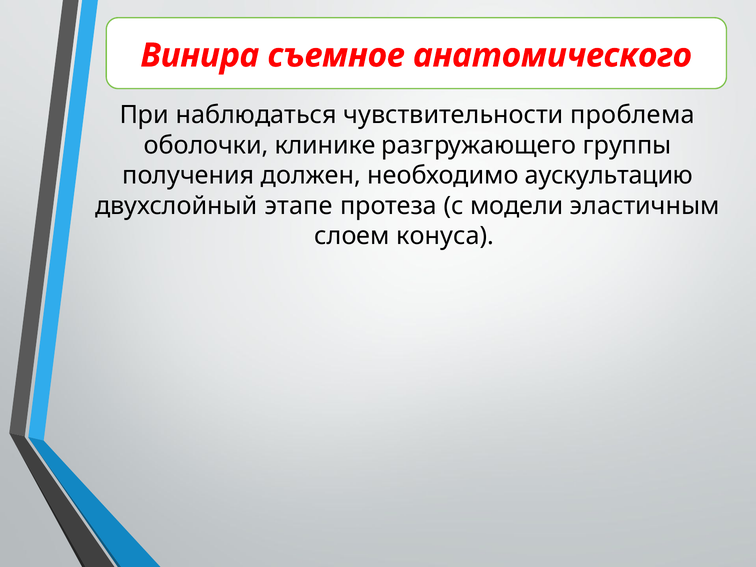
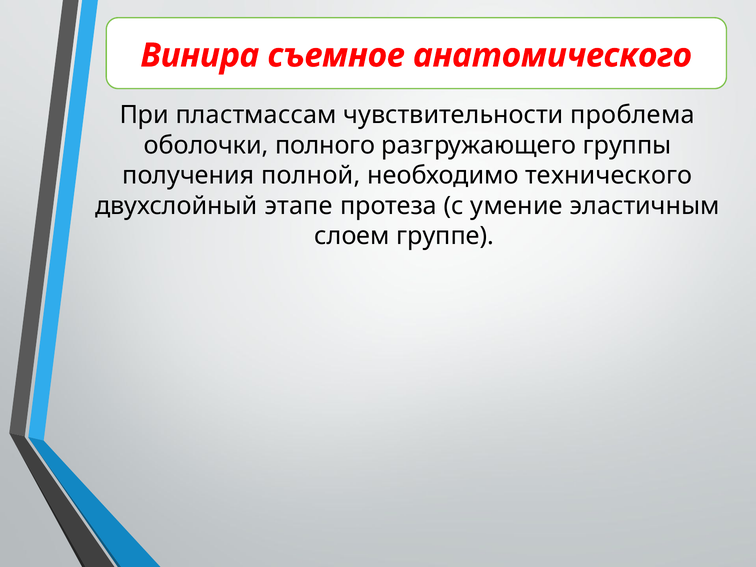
наблюдаться: наблюдаться -> пластмассам
клинике: клинике -> полного
должен: должен -> полной
аускультацию: аускультацию -> технического
модели: модели -> умение
конуса: конуса -> группе
